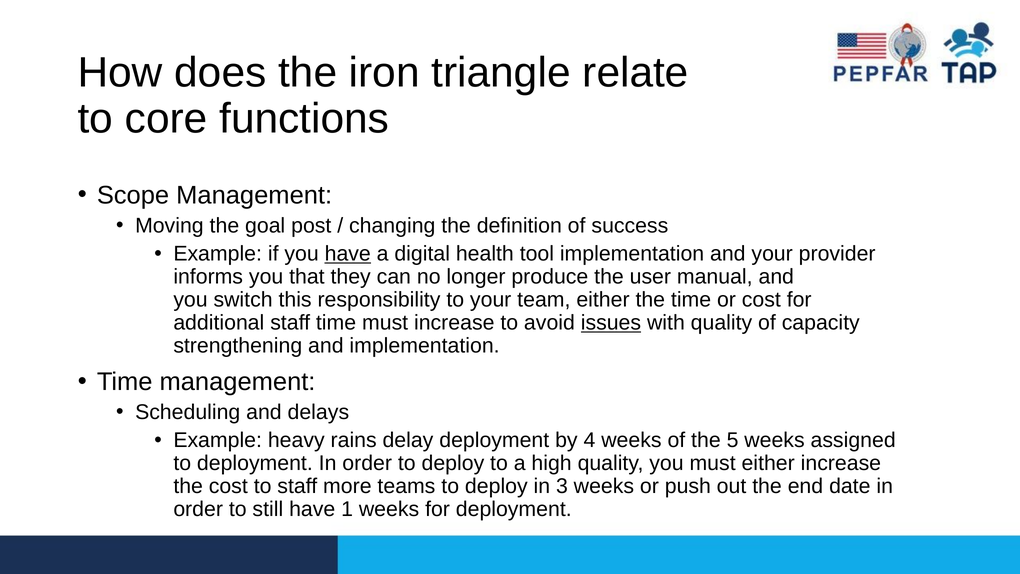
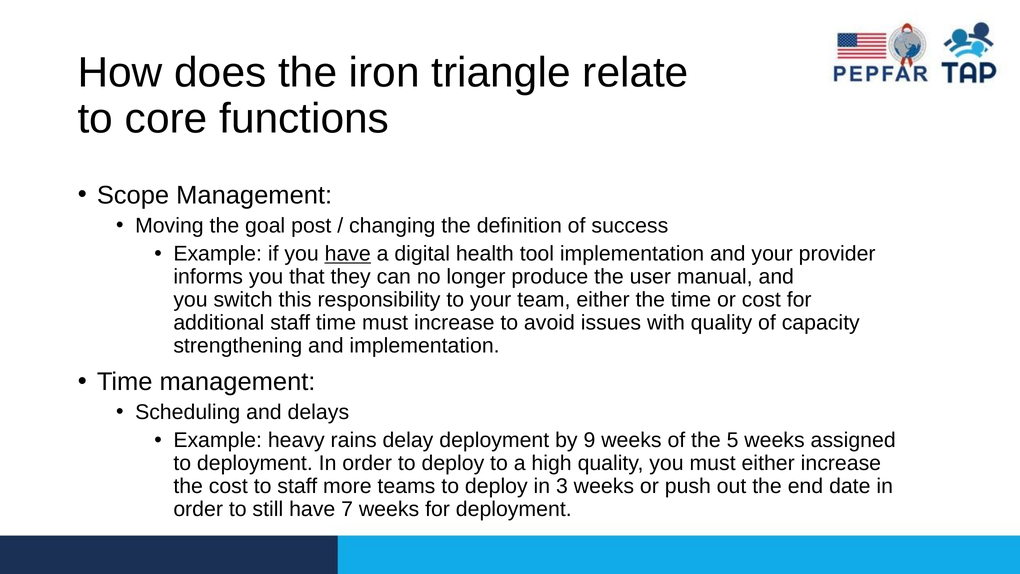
issues underline: present -> none
4: 4 -> 9
1: 1 -> 7
